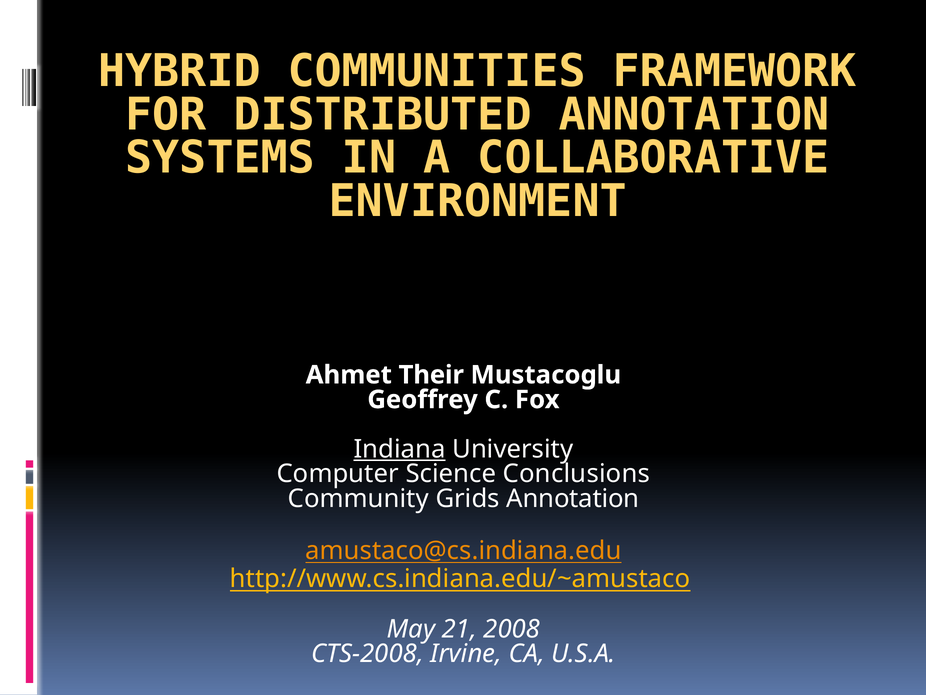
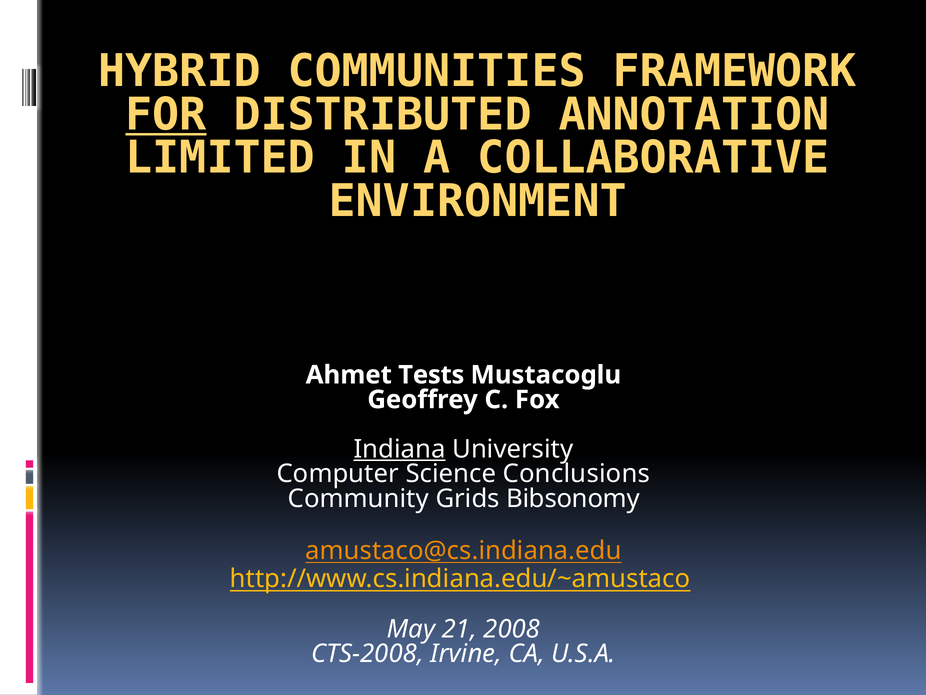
FOR underline: none -> present
SYSTEMS: SYSTEMS -> LIMITED
Their: Their -> Tests
Grids Annotation: Annotation -> Bibsonomy
